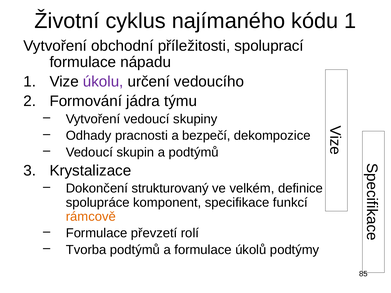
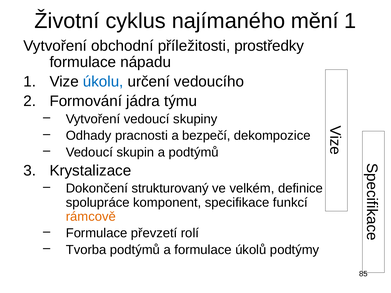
kódu: kódu -> mění
spoluprací: spoluprací -> prostředky
úkolu colour: purple -> blue
